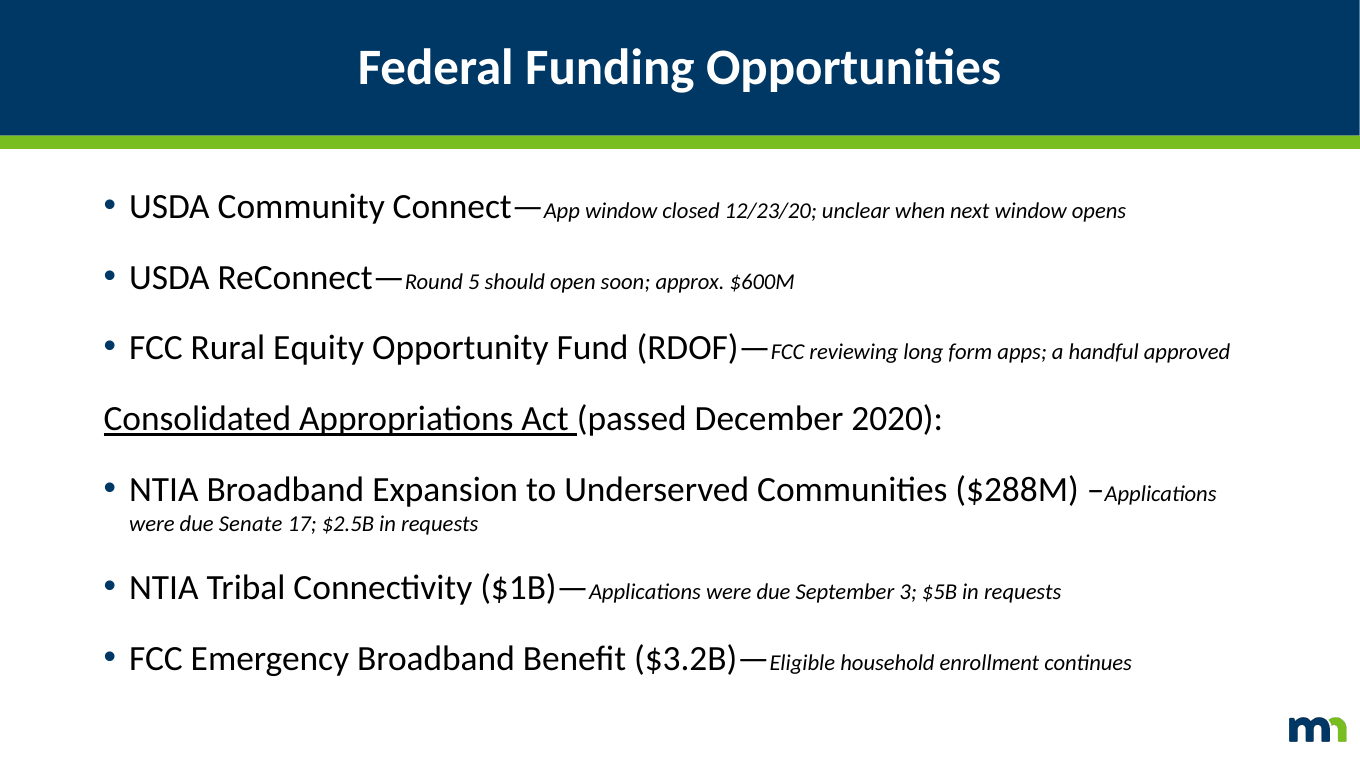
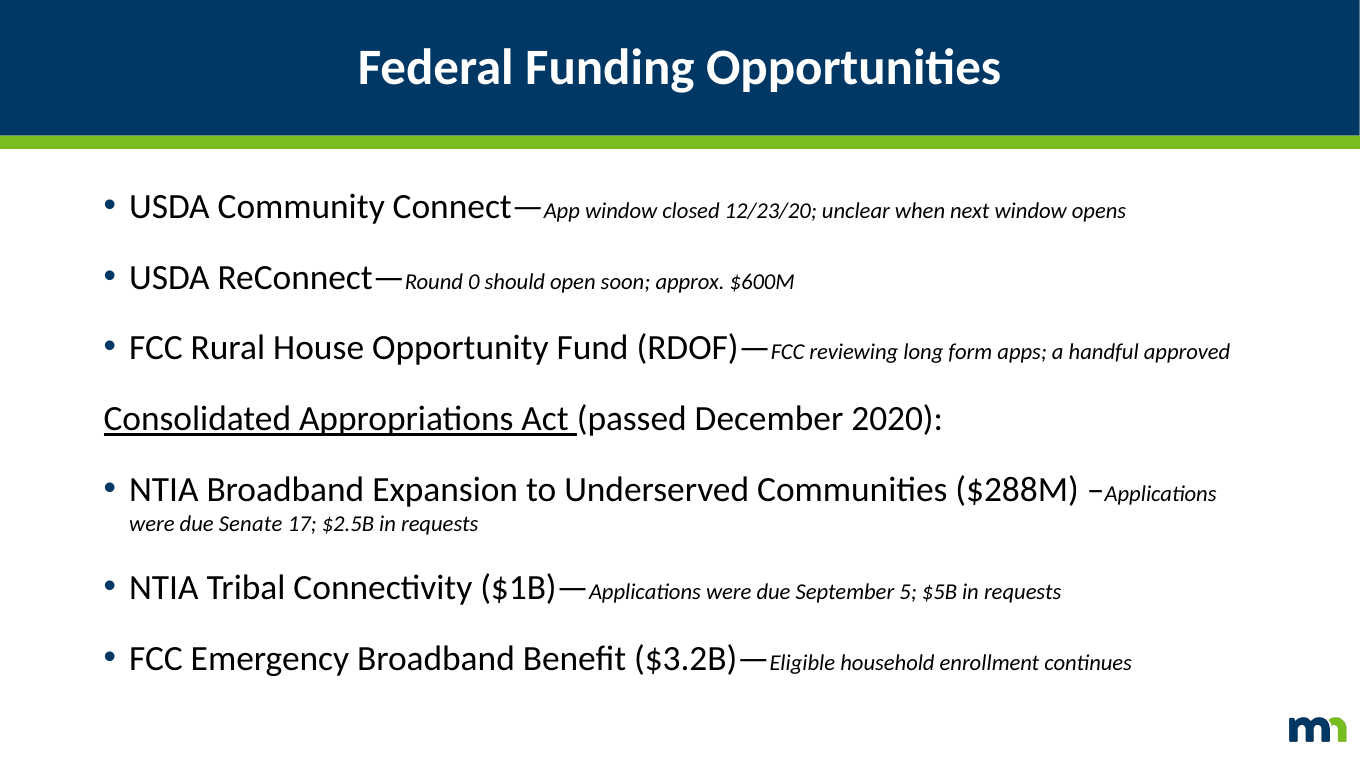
5: 5 -> 0
Equity: Equity -> House
3: 3 -> 5
